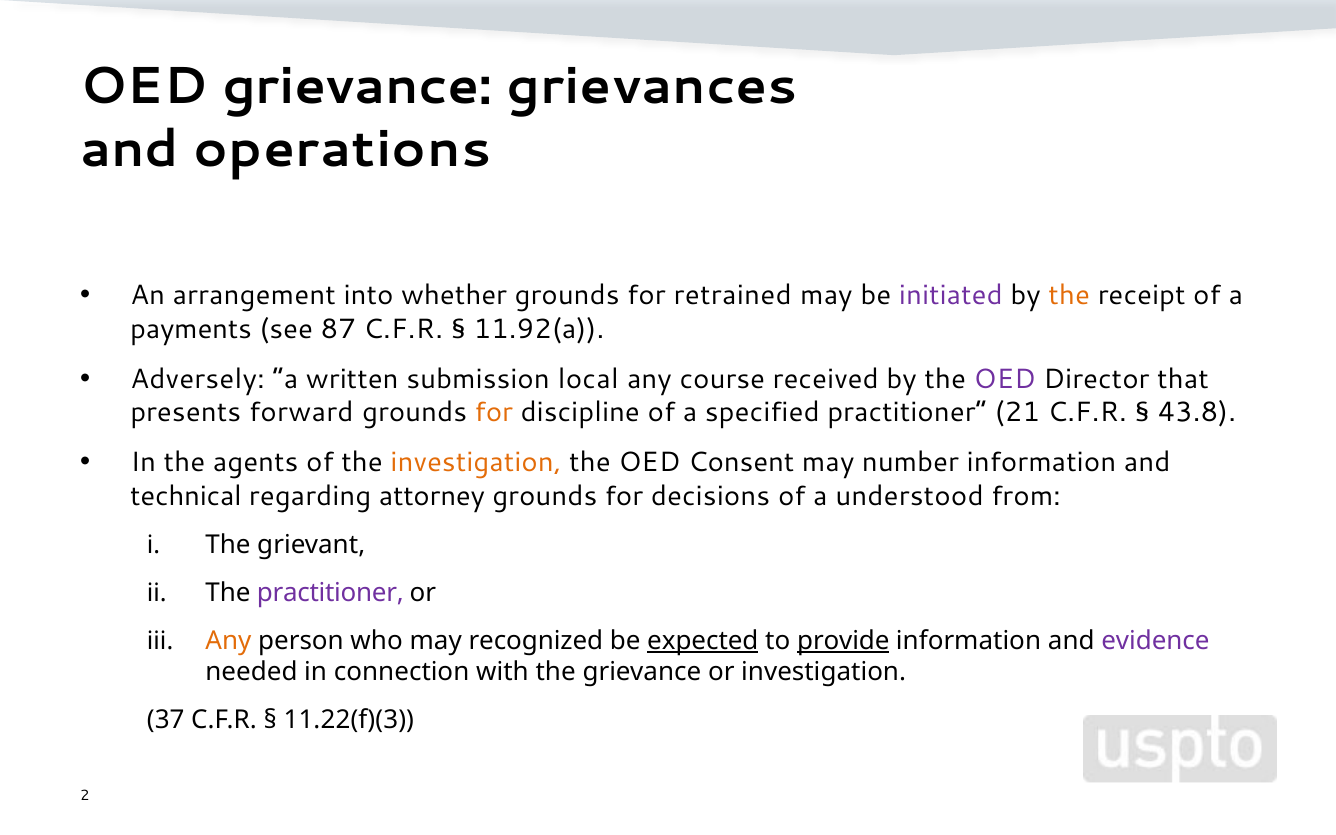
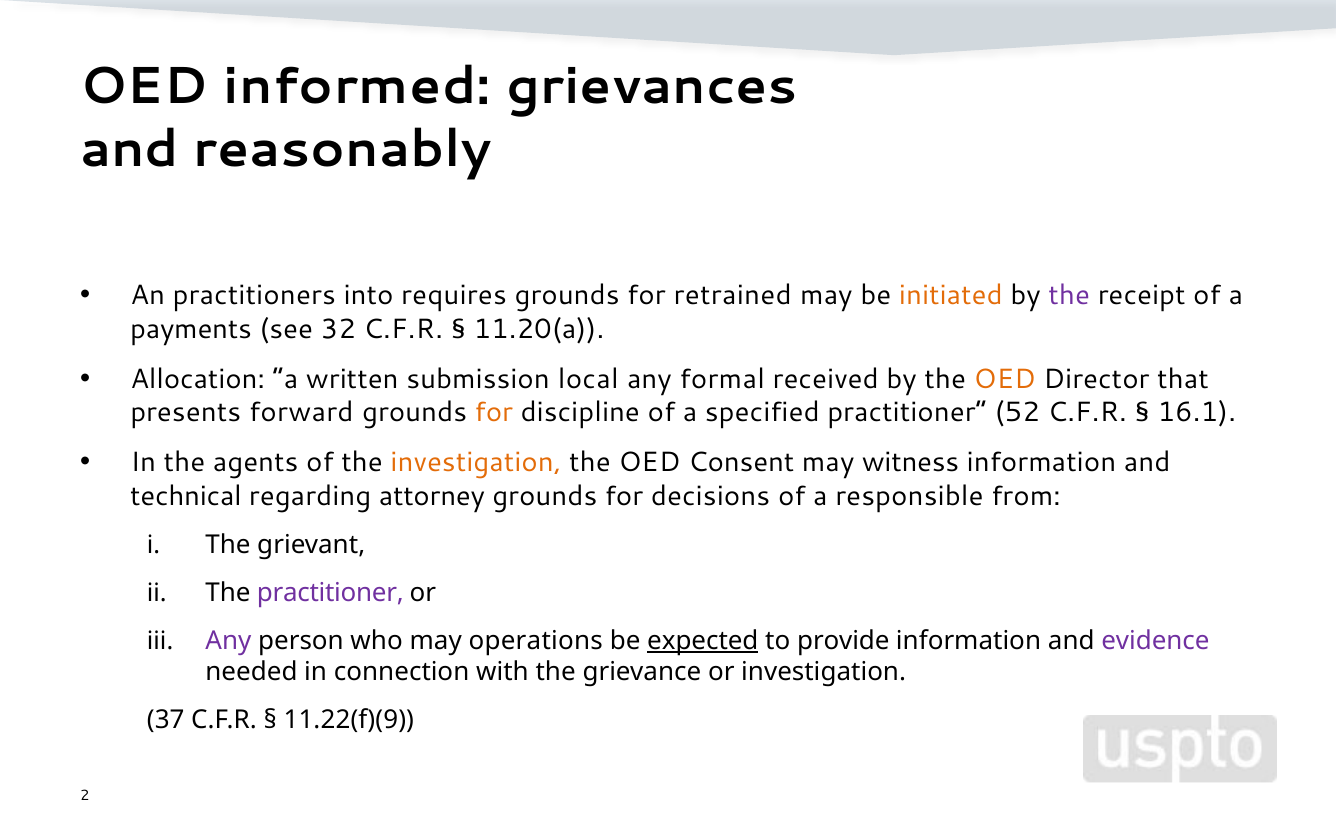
OED grievance: grievance -> informed
operations: operations -> reasonably
arrangement: arrangement -> practitioners
whether: whether -> requires
initiated colour: purple -> orange
the at (1069, 296) colour: orange -> purple
87: 87 -> 32
11.92(a: 11.92(a -> 11.20(a
Adversely: Adversely -> Allocation
course: course -> formal
OED at (1005, 379) colour: purple -> orange
21: 21 -> 52
43.8: 43.8 -> 16.1
number: number -> witness
understood: understood -> responsible
Any at (228, 641) colour: orange -> purple
recognized: recognized -> operations
provide underline: present -> none
11.22(f)(3: 11.22(f)(3 -> 11.22(f)(9
